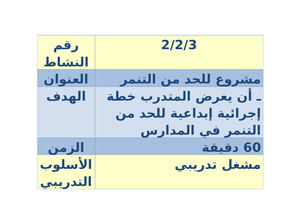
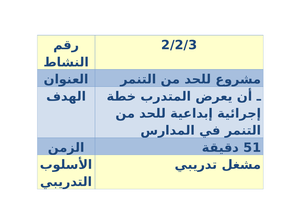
60: 60 -> 51
